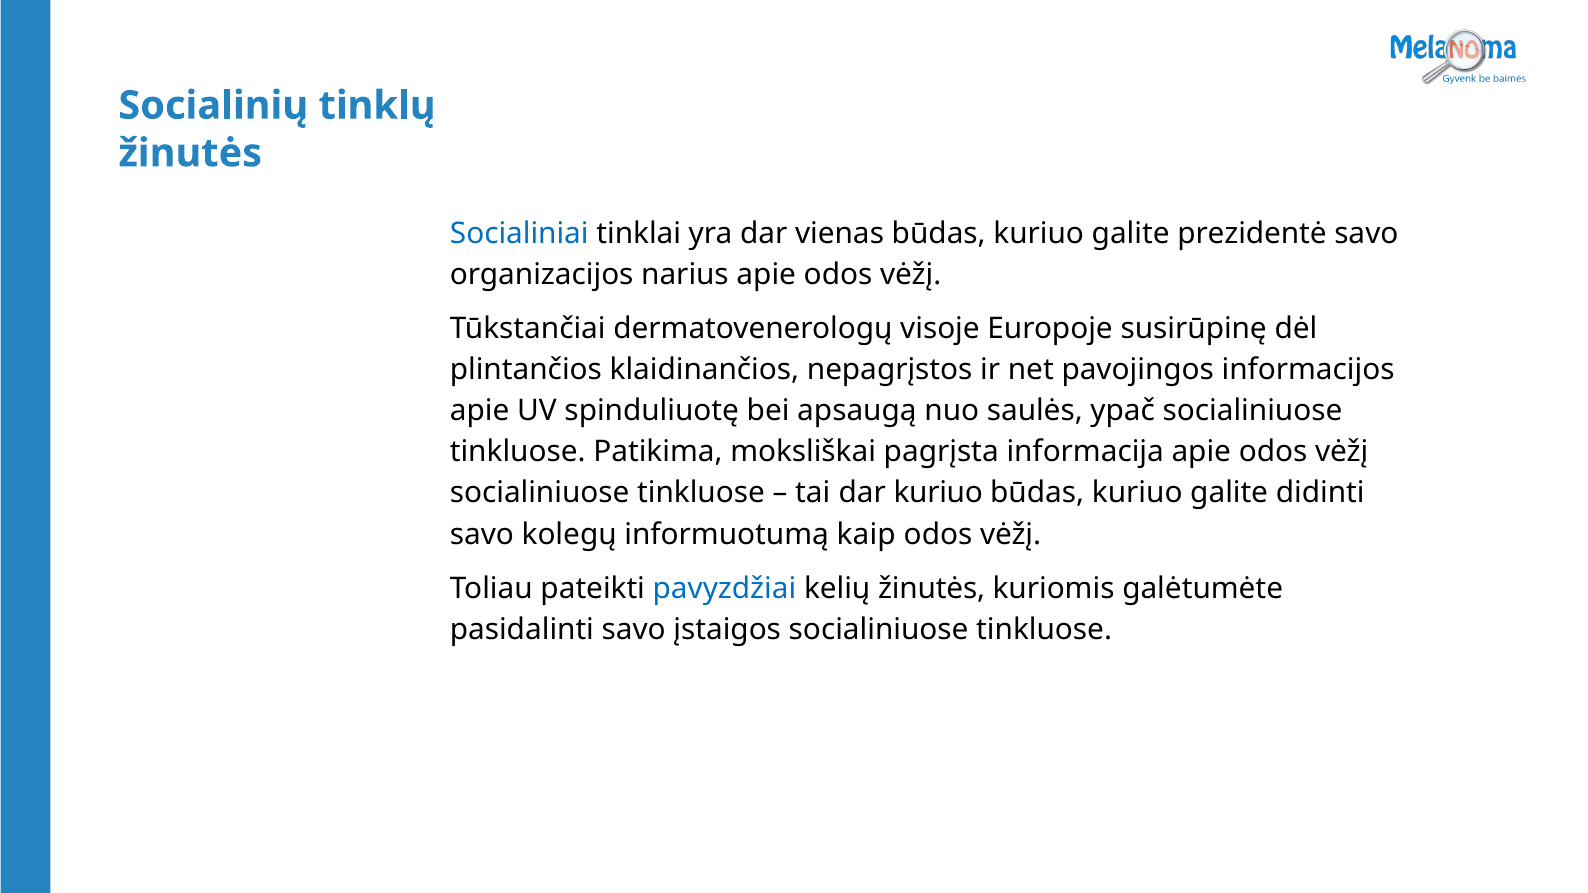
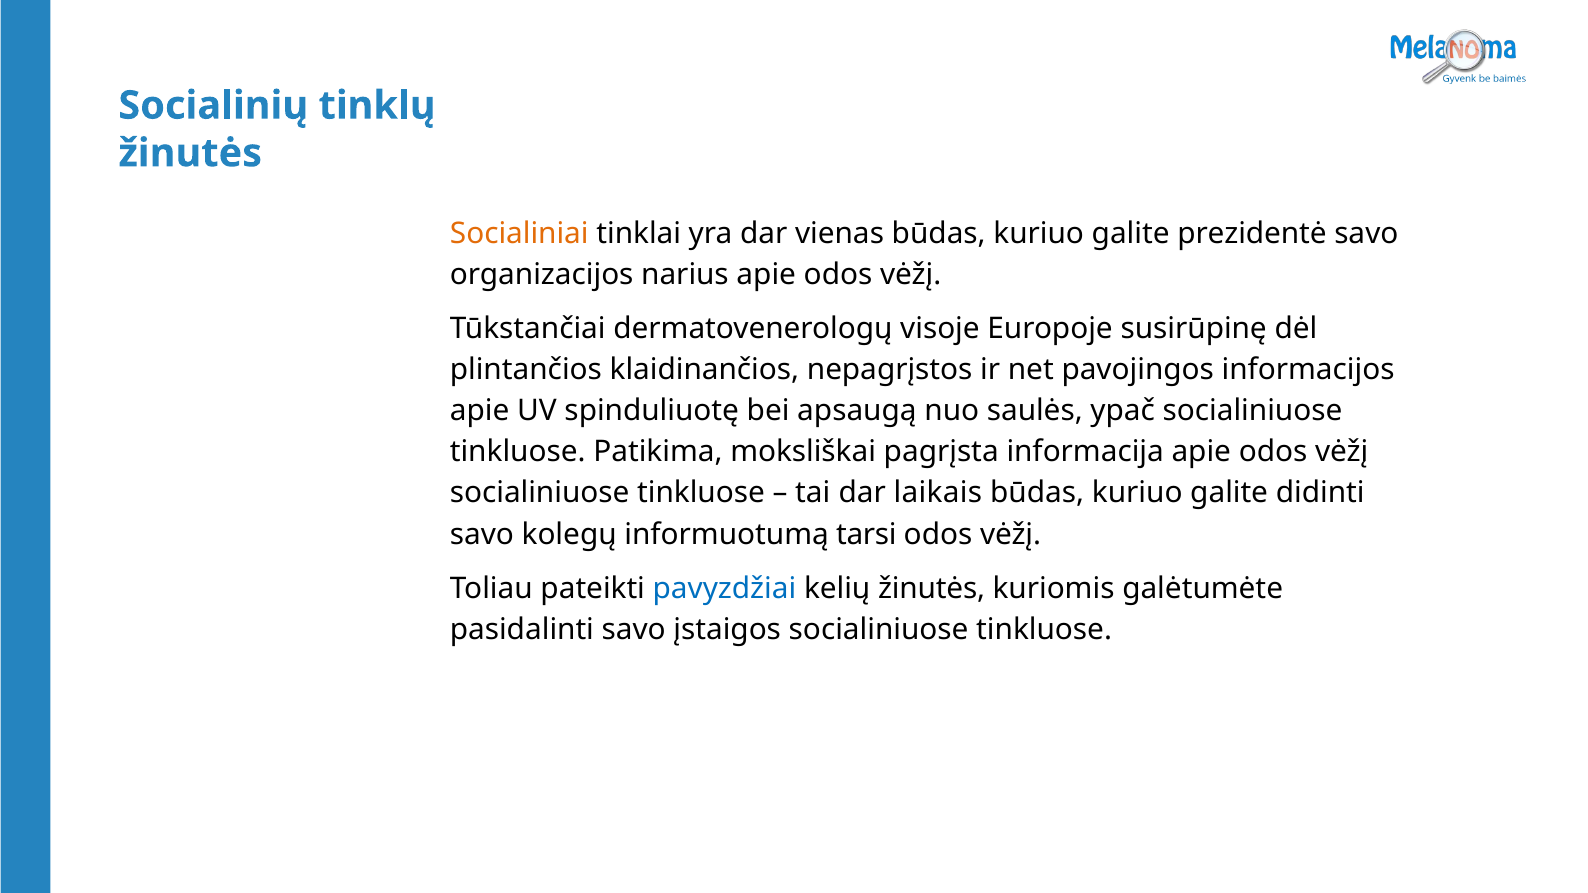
Socialiniai colour: blue -> orange
dar kuriuo: kuriuo -> laikais
kaip: kaip -> tarsi
